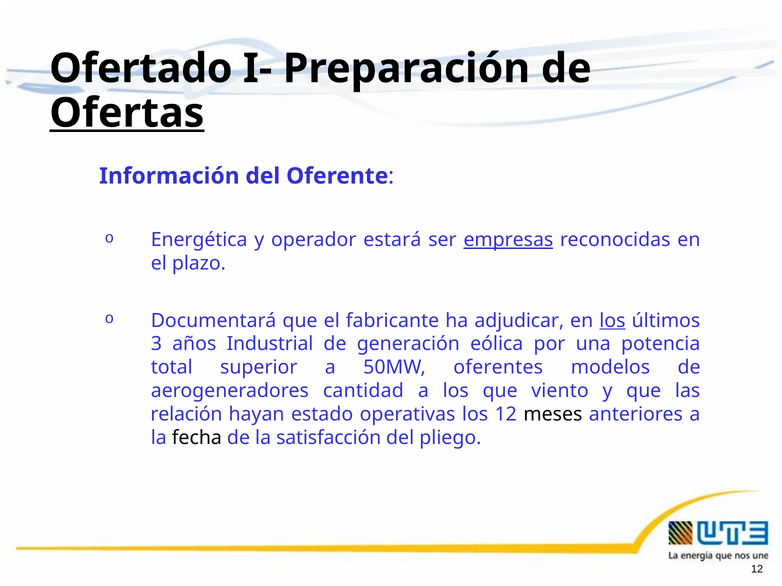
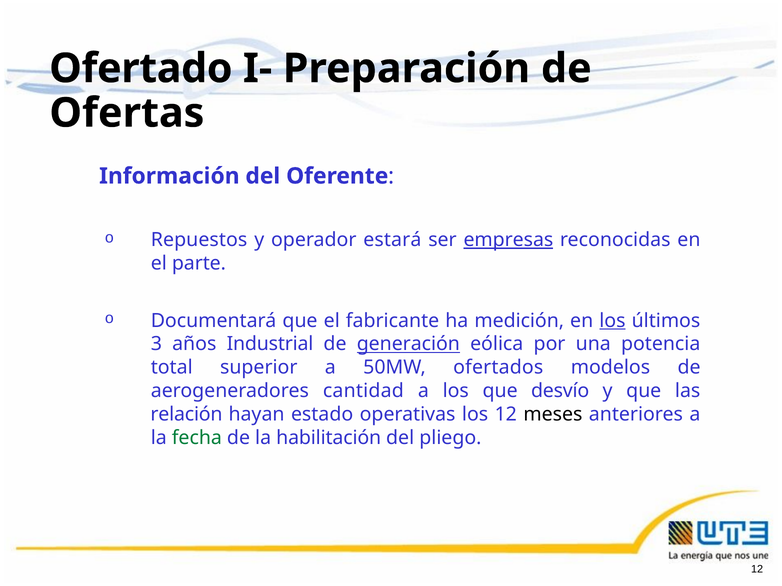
Ofertas underline: present -> none
Energética: Energética -> Repuestos
plazo: plazo -> parte
adjudicar: adjudicar -> medición
generación underline: none -> present
oferentes: oferentes -> ofertados
viento: viento -> desvío
fecha colour: black -> green
satisfacción: satisfacción -> habilitación
